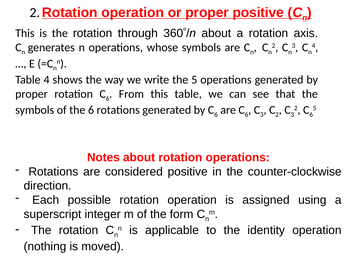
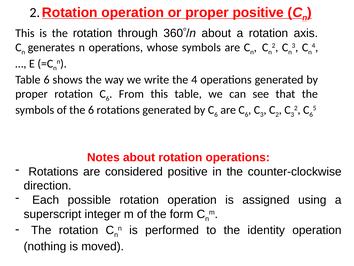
Table 4: 4 -> 6
the 5: 5 -> 4
applicable: applicable -> performed
